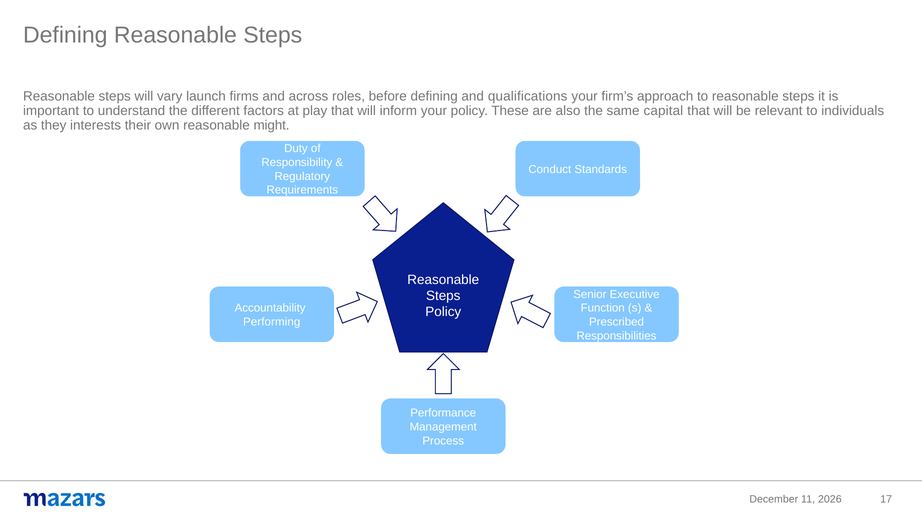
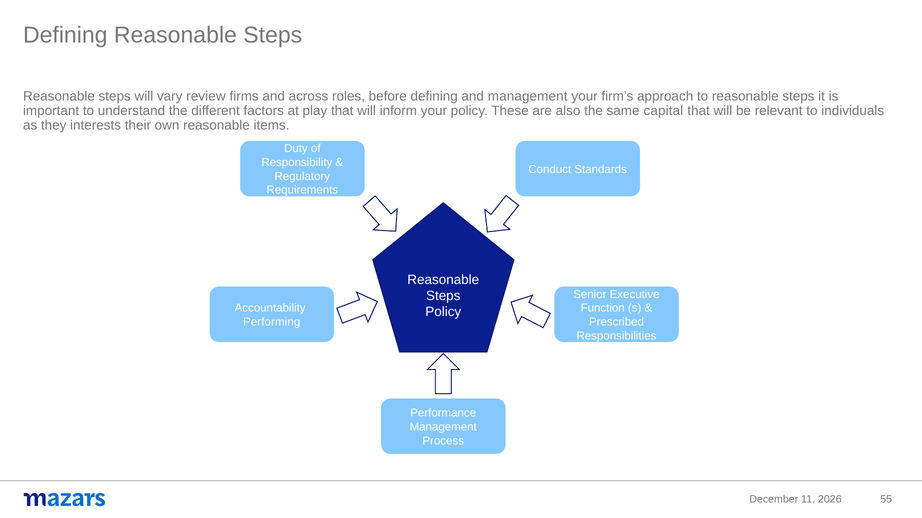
launch: launch -> review
and qualifications: qualifications -> management
might: might -> items
17: 17 -> 55
